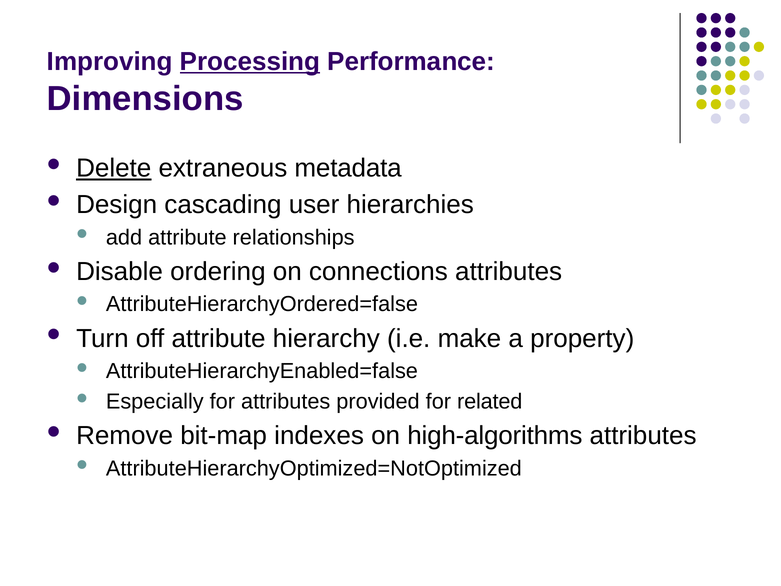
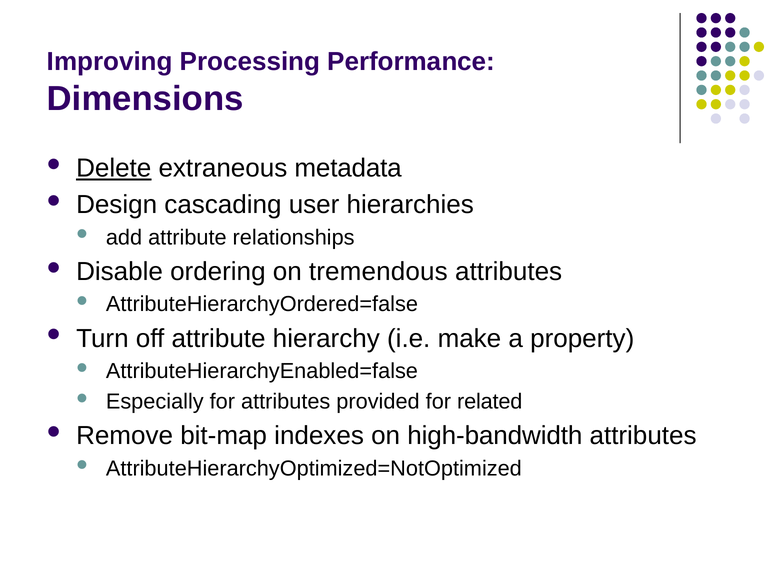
Processing underline: present -> none
connections: connections -> tremendous
high-algorithms: high-algorithms -> high-bandwidth
